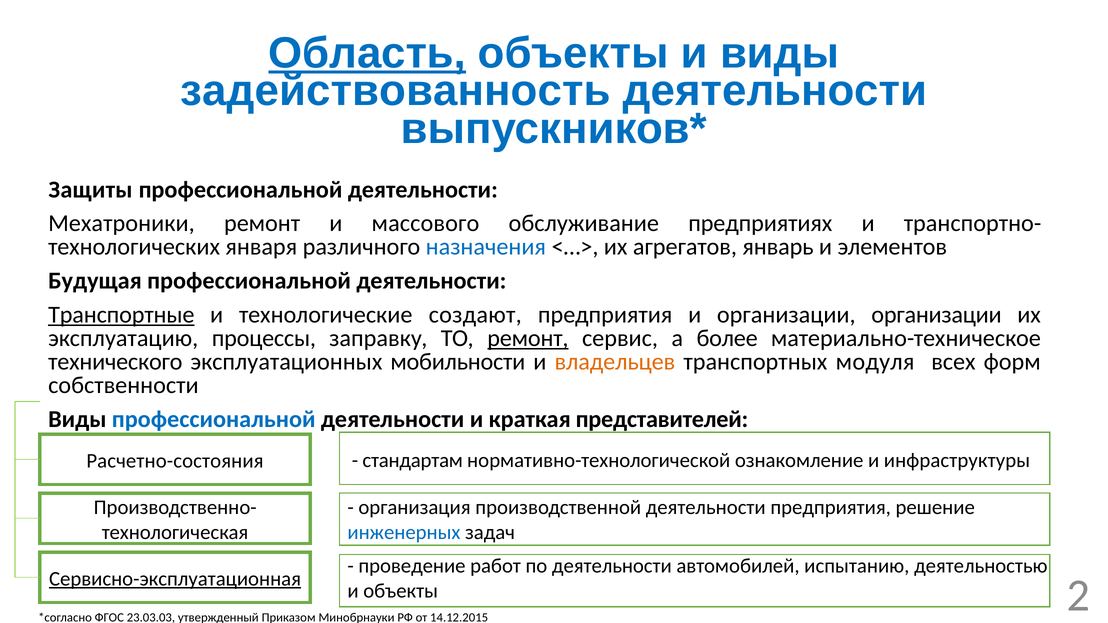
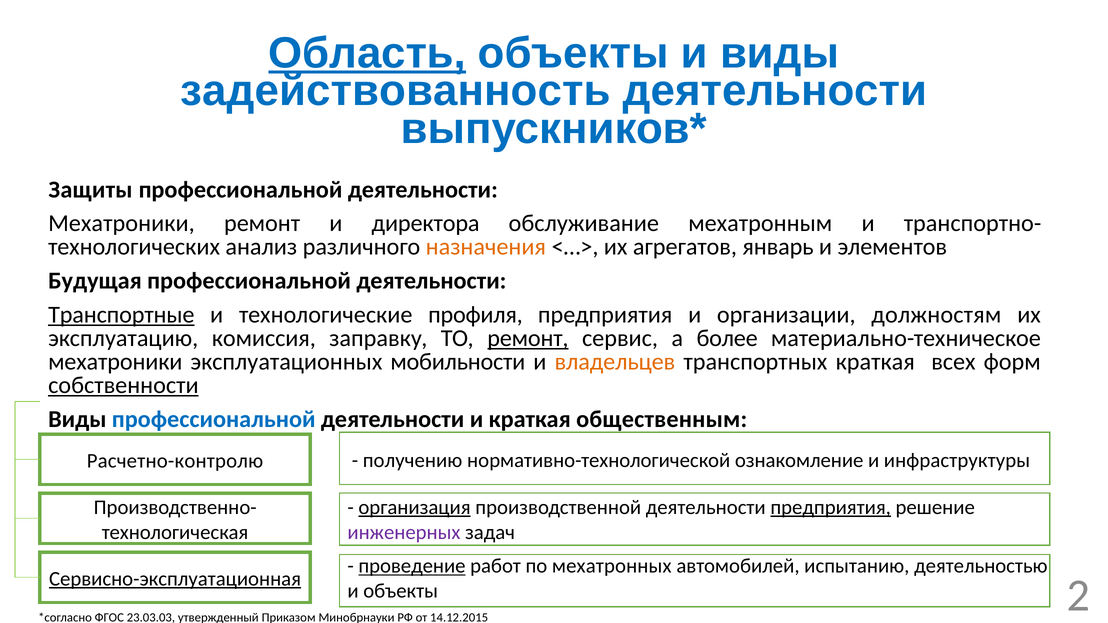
массового: массового -> директора
предприятиях: предприятиях -> мехатронным
января: января -> анализ
назначения colour: blue -> orange
создают: создают -> профиля
организации организации: организации -> должностям
процессы: процессы -> комиссия
технического at (115, 362): технического -> мехатроники
транспортных модуля: модуля -> краткая
собственности underline: none -> present
представителей: представителей -> общественным
стандартам: стандартам -> получению
Расчетно-состояния: Расчетно-состояния -> Расчетно-контролю
организация underline: none -> present
предприятия at (831, 508) underline: none -> present
инженерных colour: blue -> purple
проведение underline: none -> present
по деятельности: деятельности -> мехатронных
